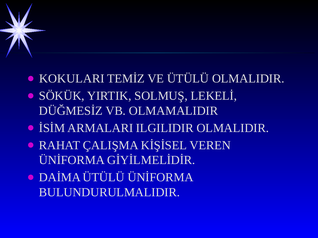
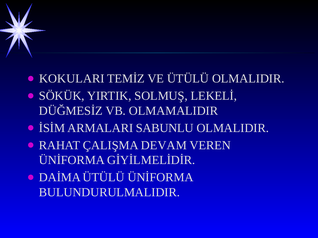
ILGILIDIR: ILGILIDIR -> SABUNLU
KİŞİSEL: KİŞİSEL -> DEVAM
